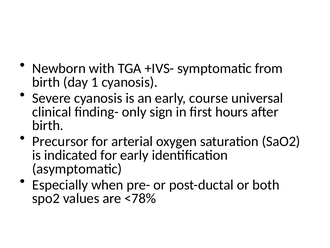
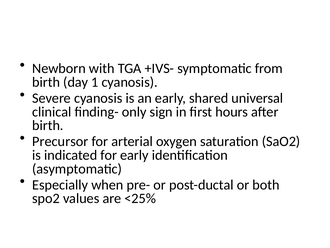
course: course -> shared
<78%: <78% -> <25%
